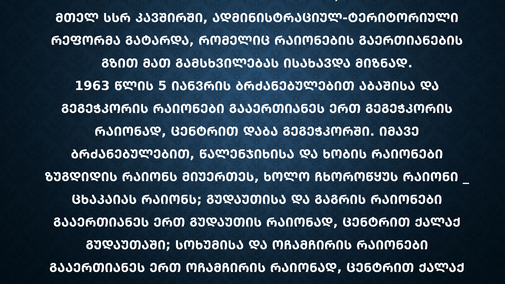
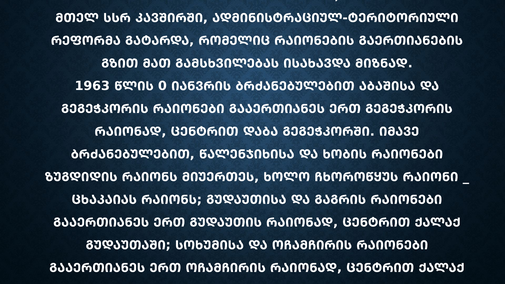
5: 5 -> 0
